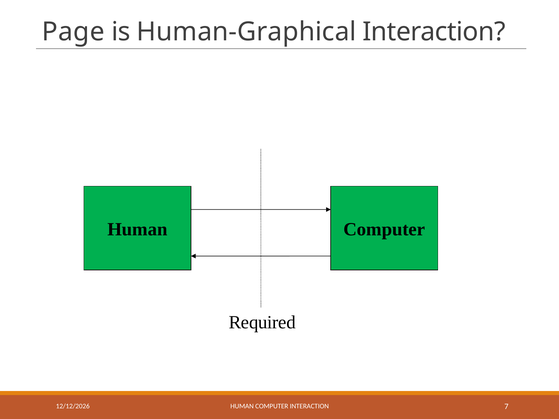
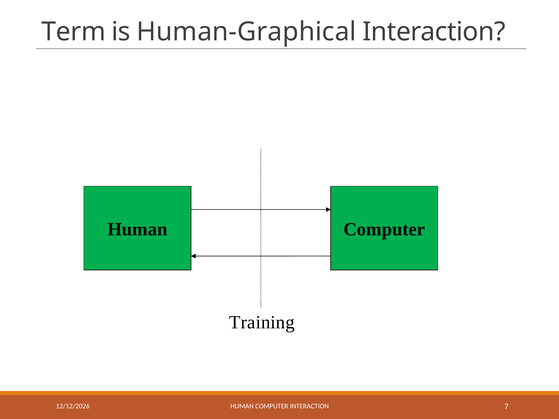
Page: Page -> Term
Required: Required -> Training
